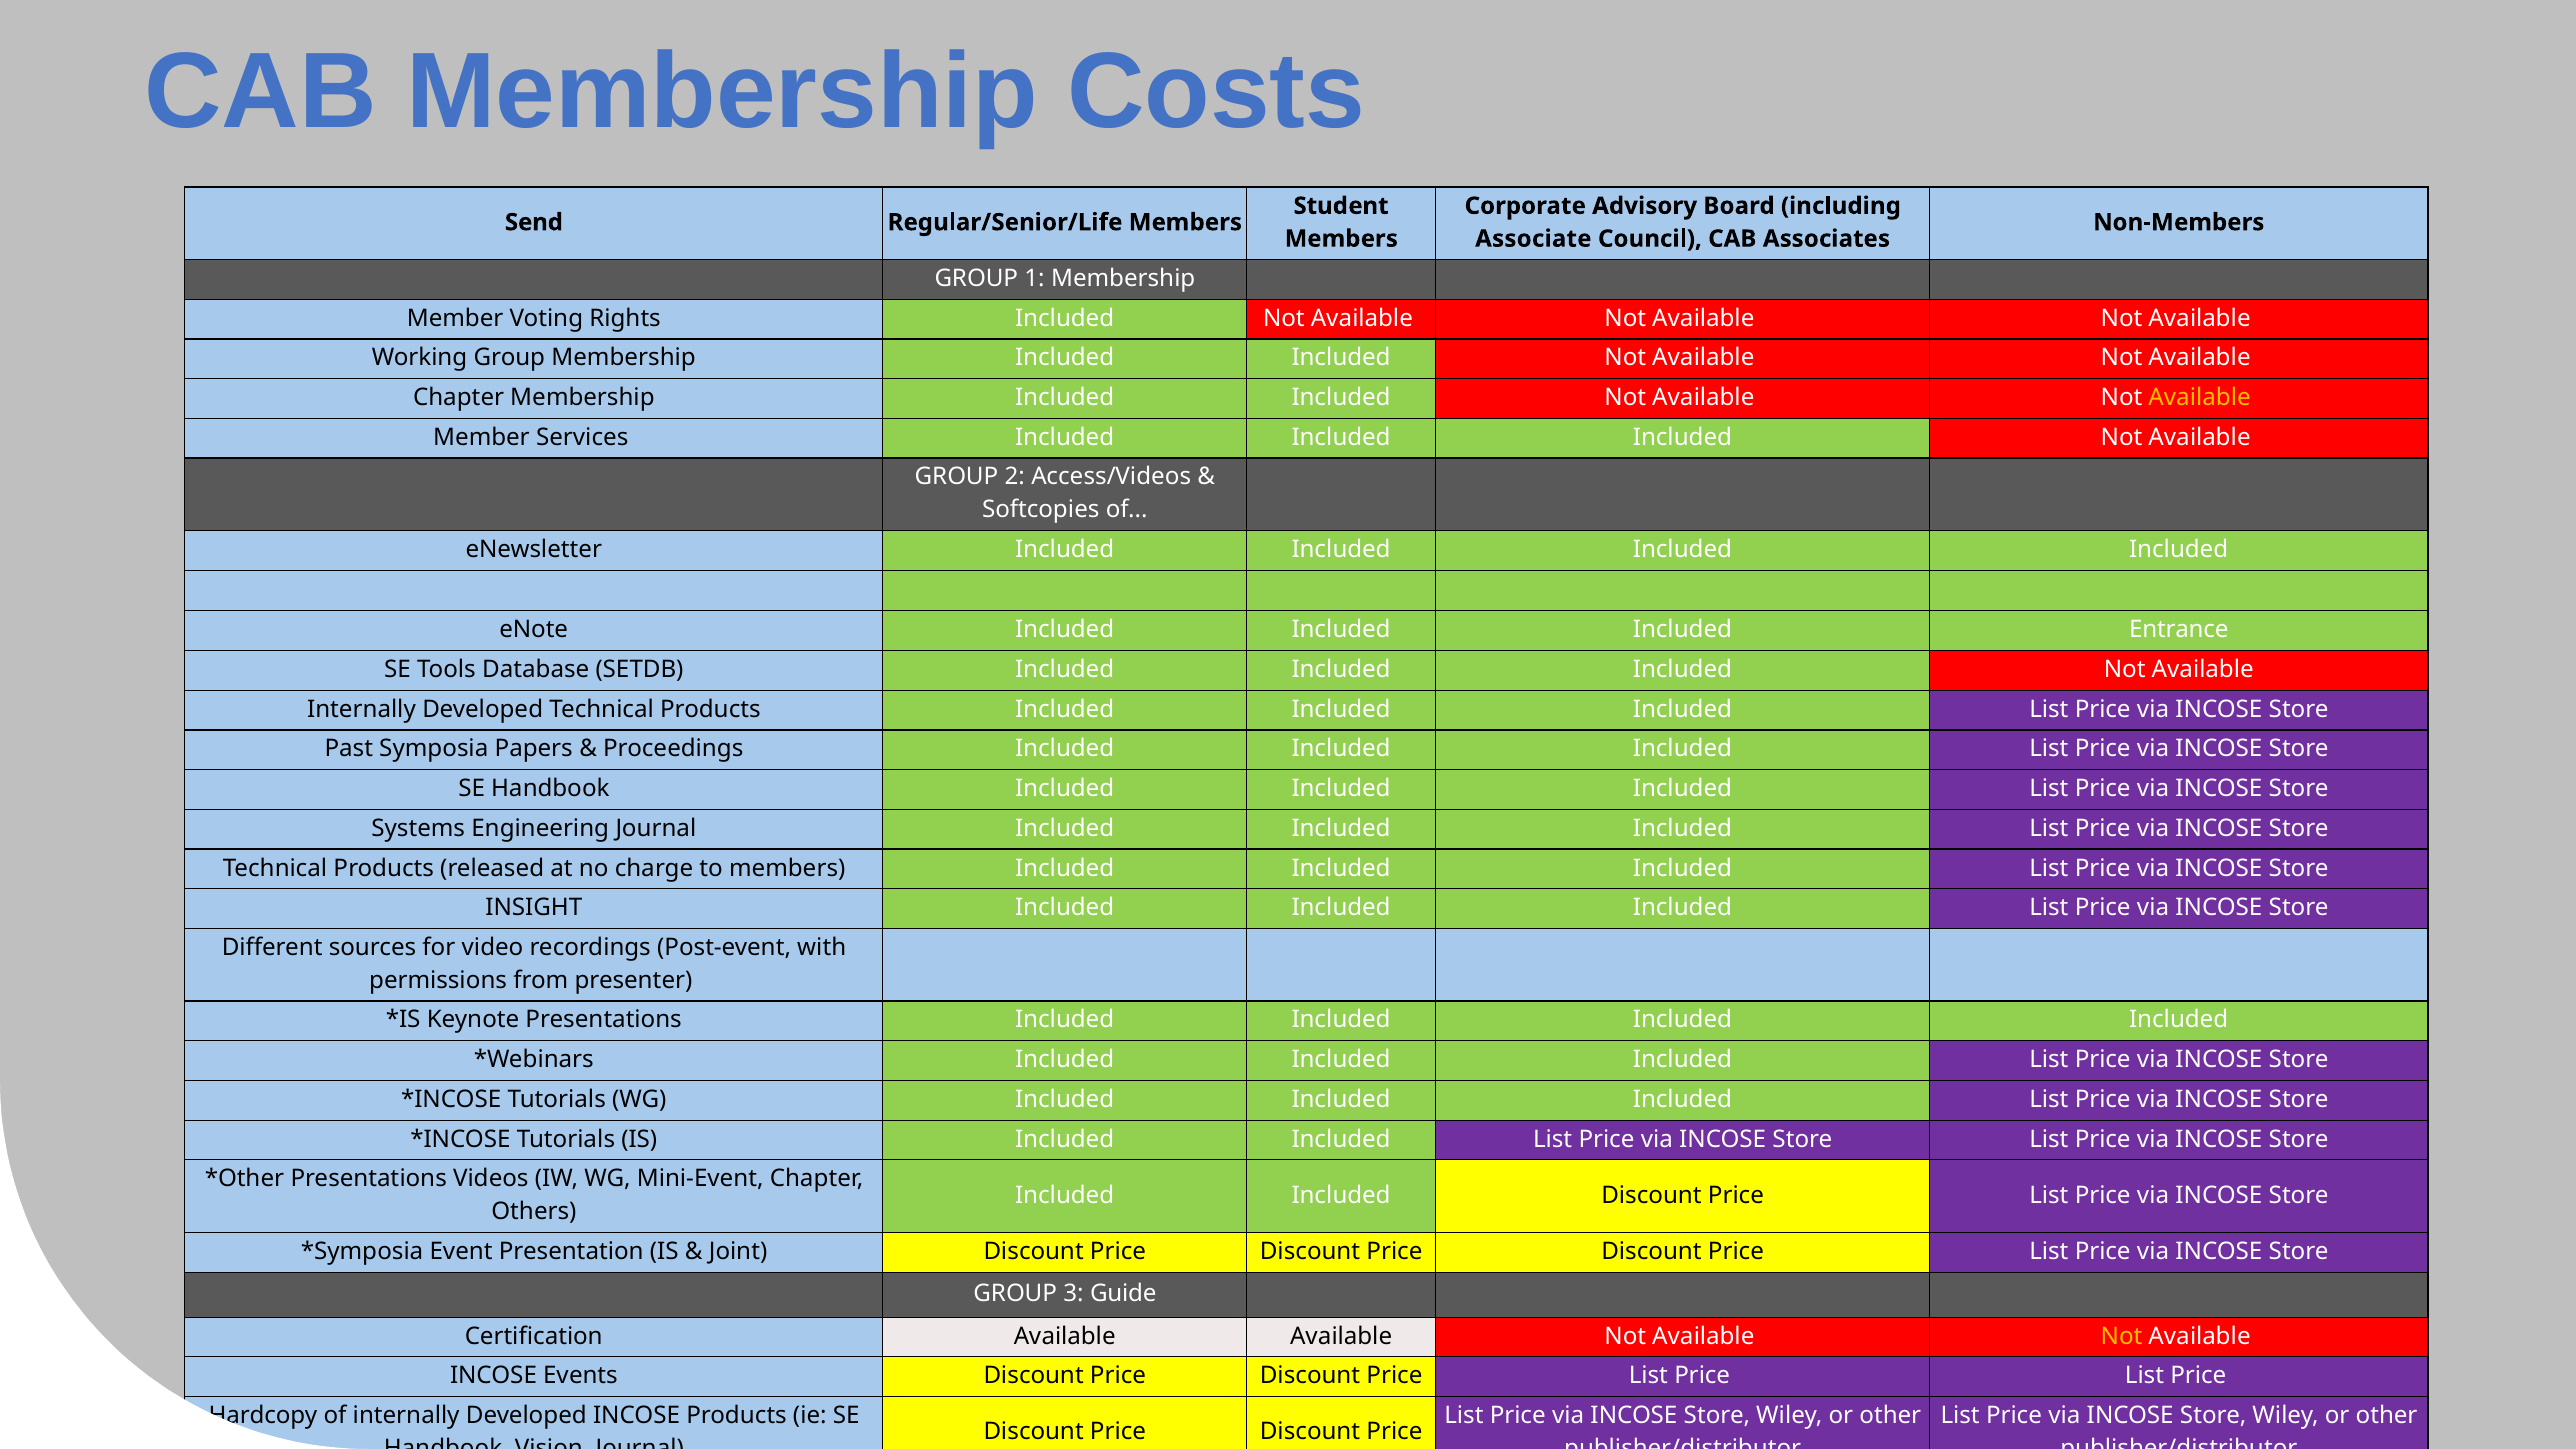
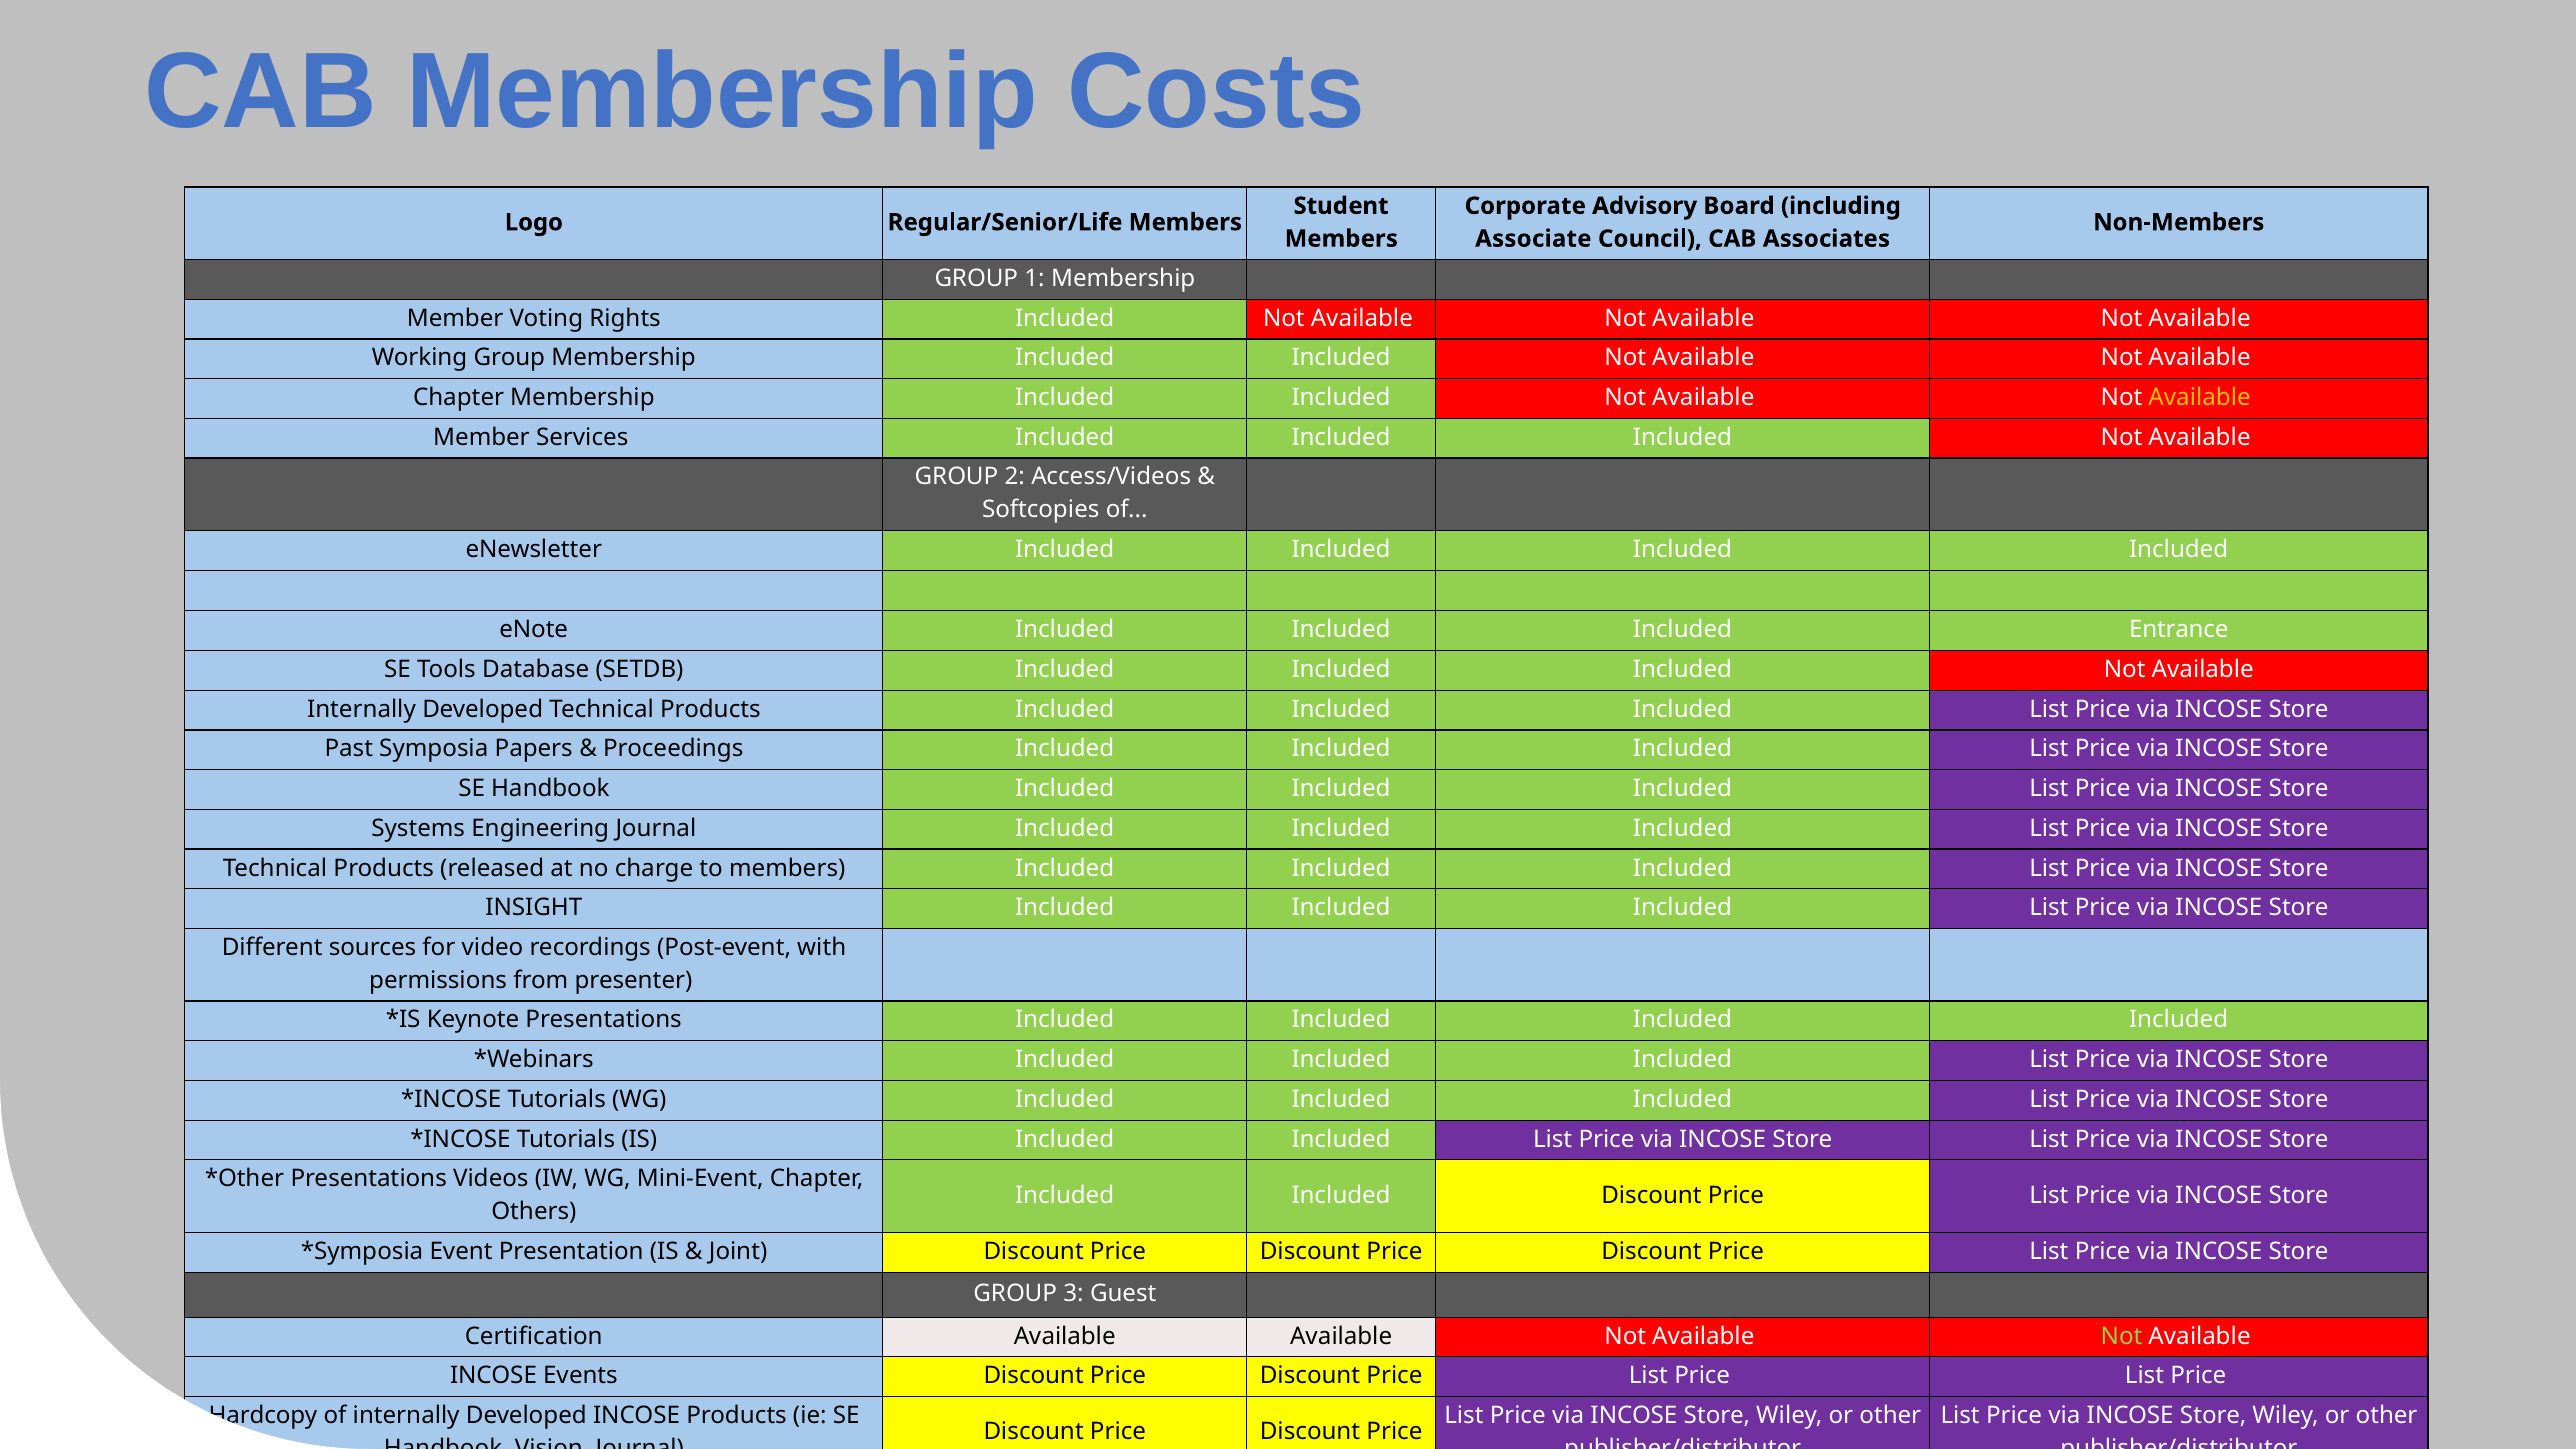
Send: Send -> Logo
Guide: Guide -> Guest
Not at (2122, 1336) colour: yellow -> light green
